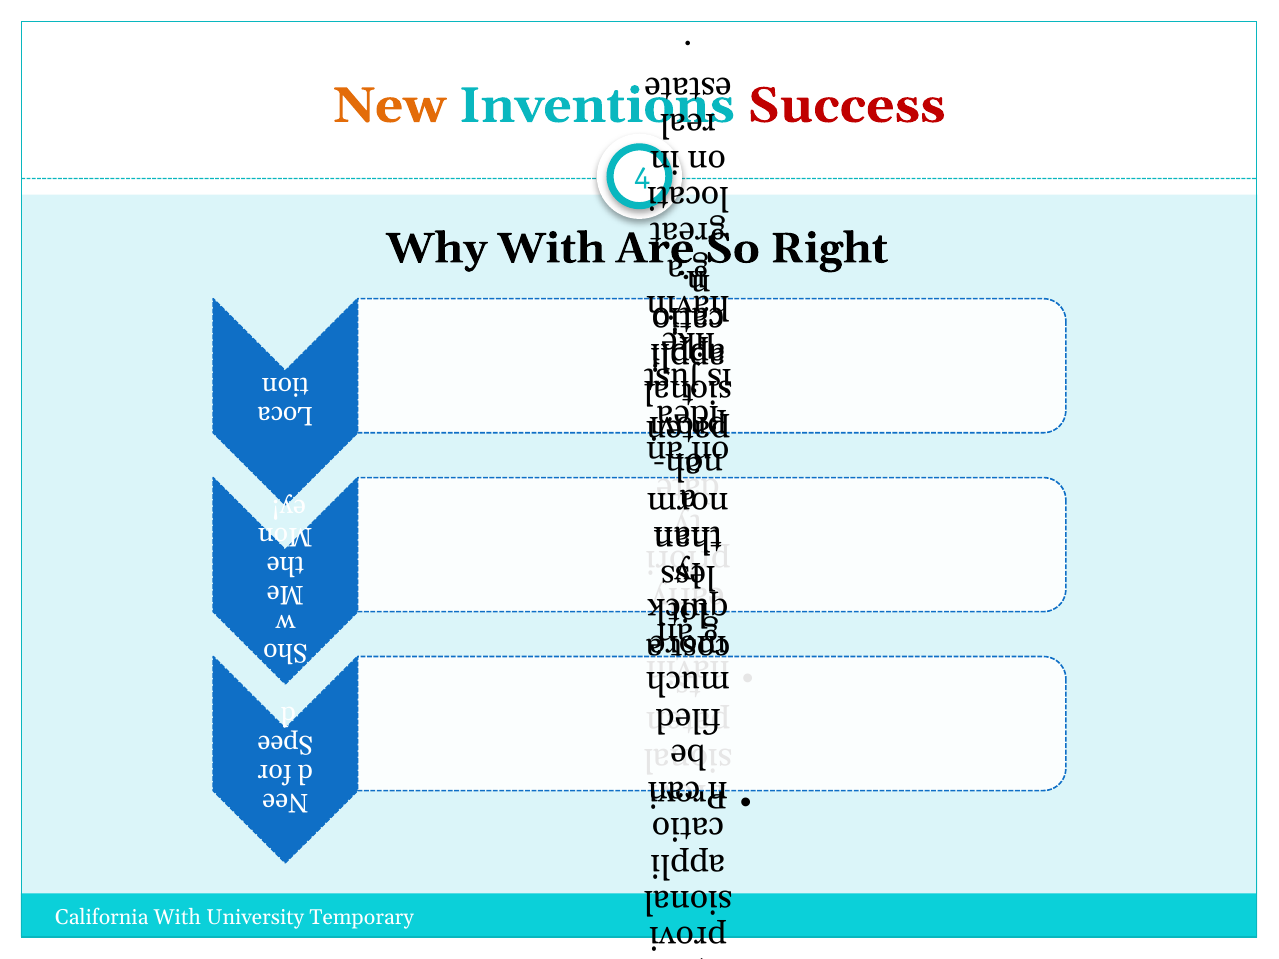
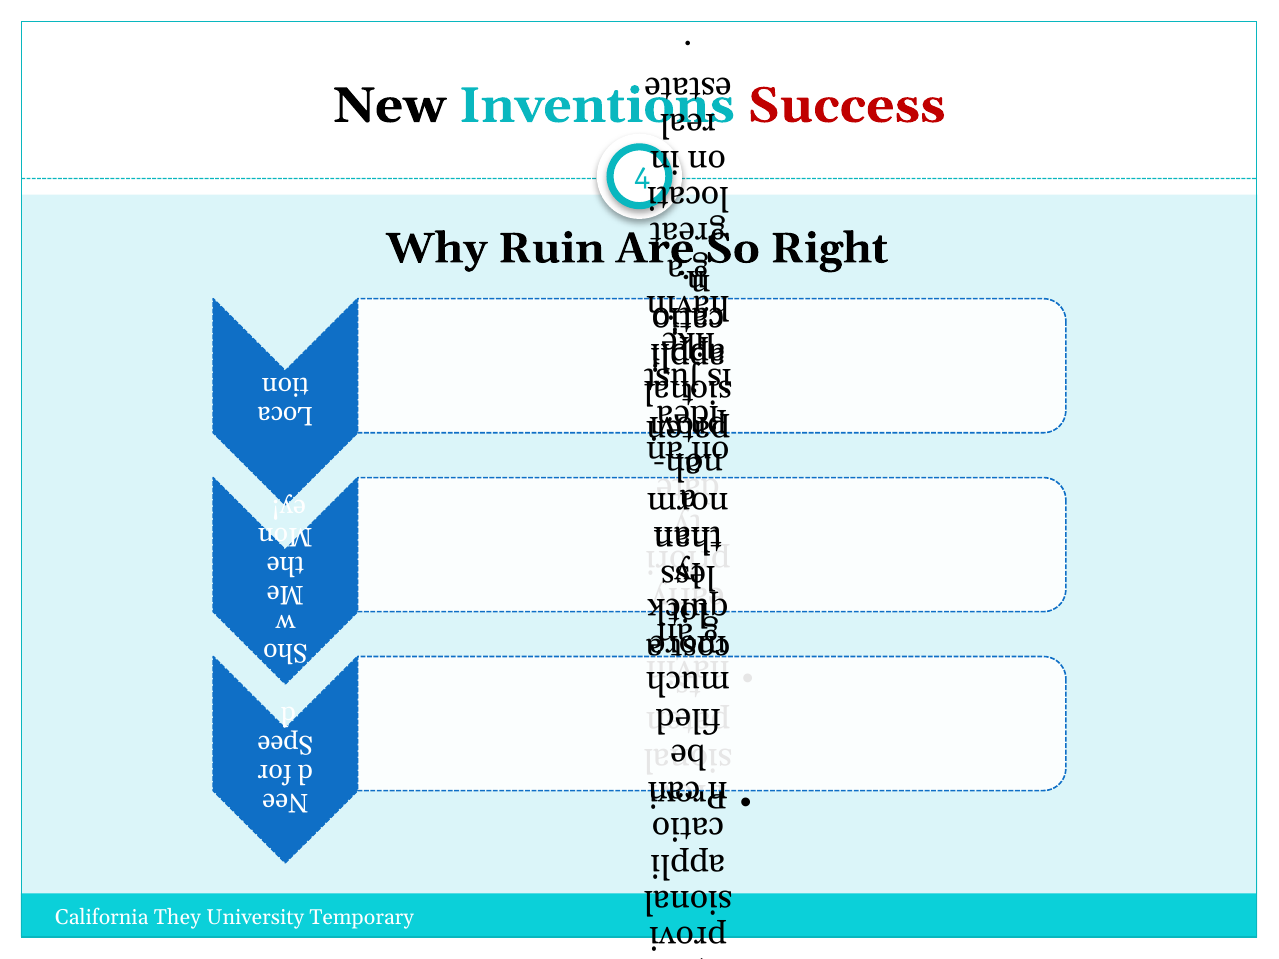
New colour: orange -> black
Why With: With -> Ruin
California With: With -> They
